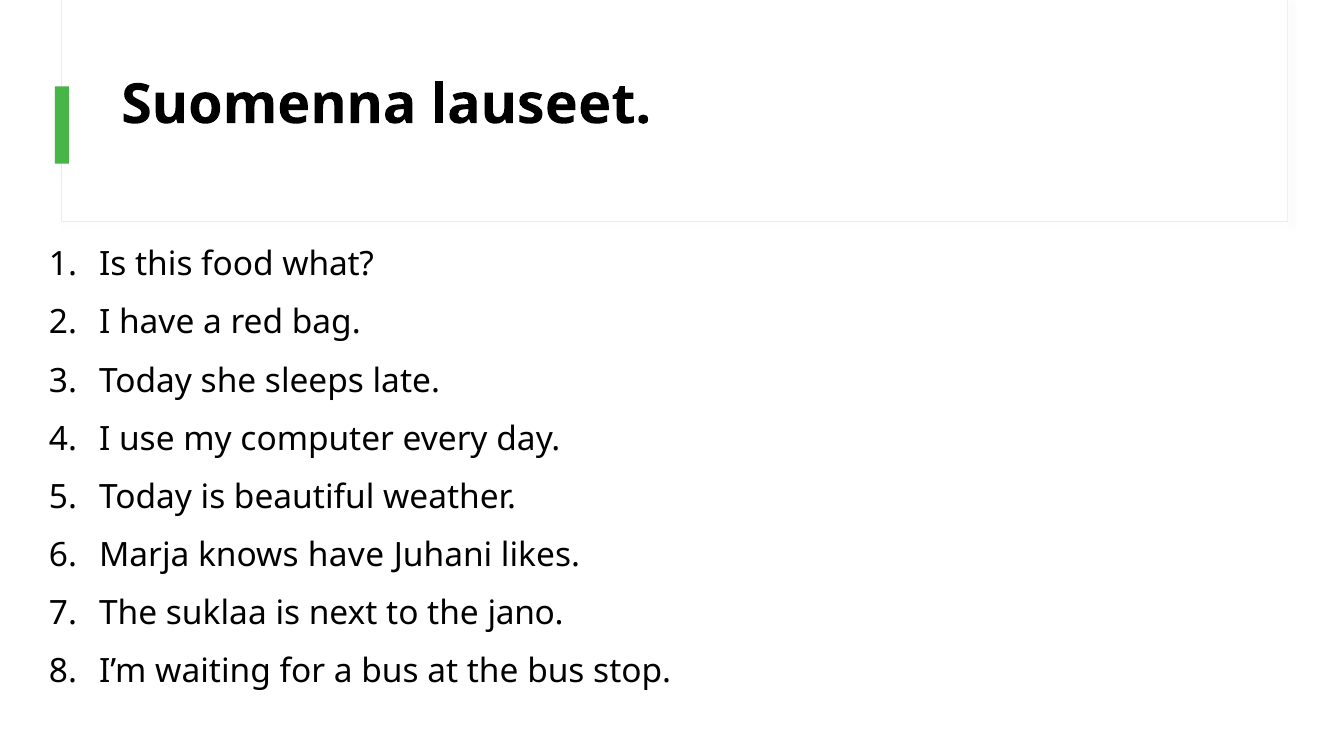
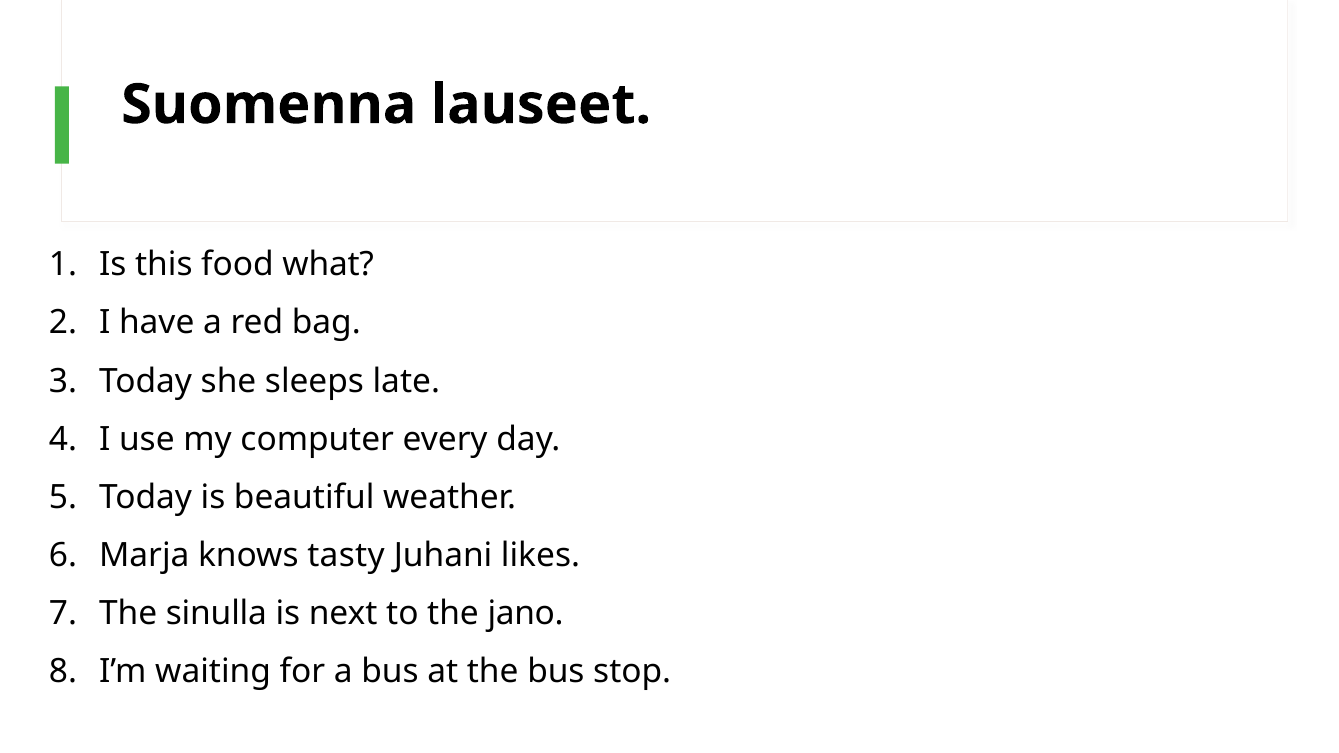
knows have: have -> tasty
suklaa: suklaa -> sinulla
